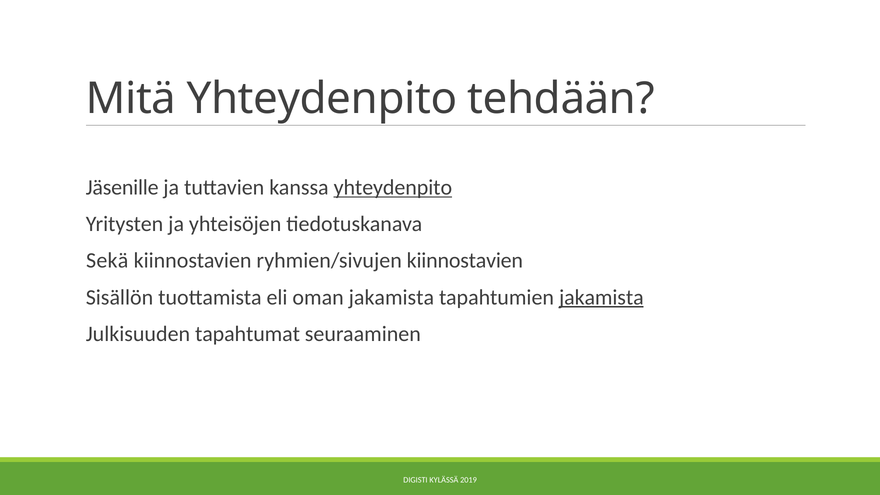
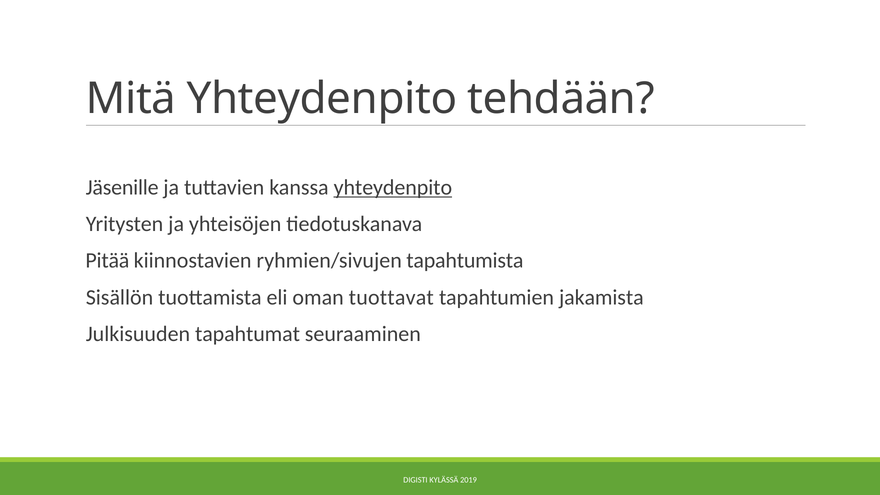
Sekä: Sekä -> Pitää
ryhmien/sivujen kiinnostavien: kiinnostavien -> tapahtumista
oman jakamista: jakamista -> tuottavat
jakamista at (601, 297) underline: present -> none
